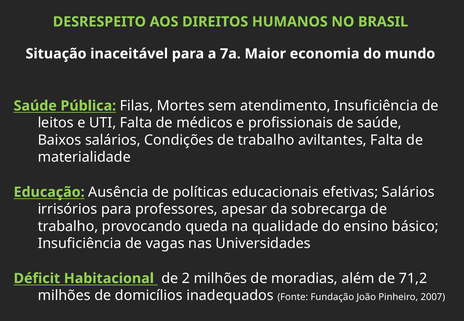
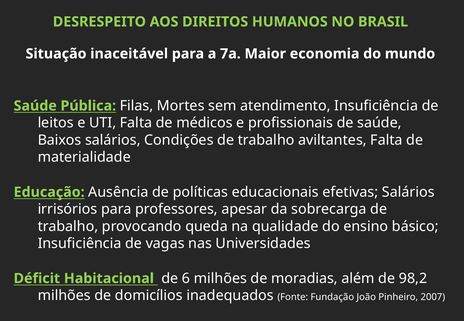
2: 2 -> 6
71,2: 71,2 -> 98,2
